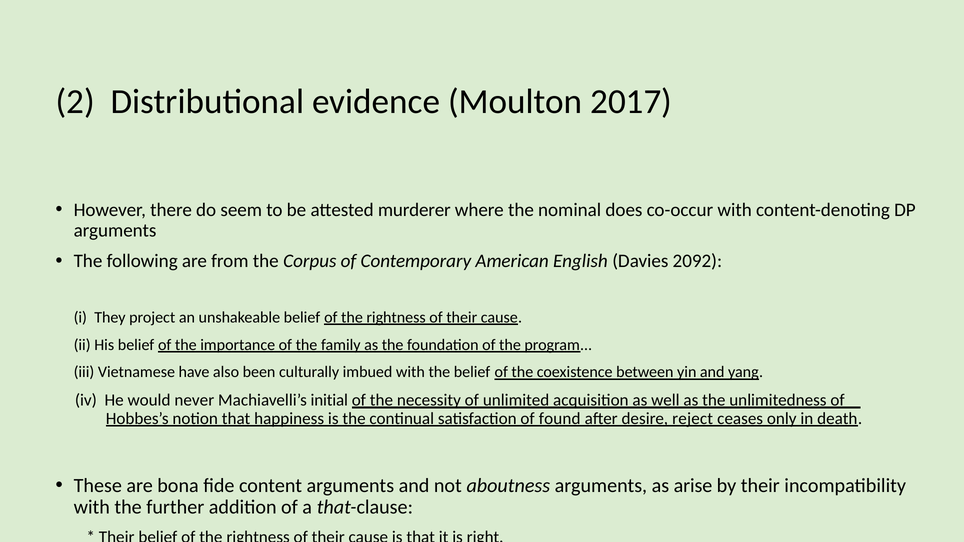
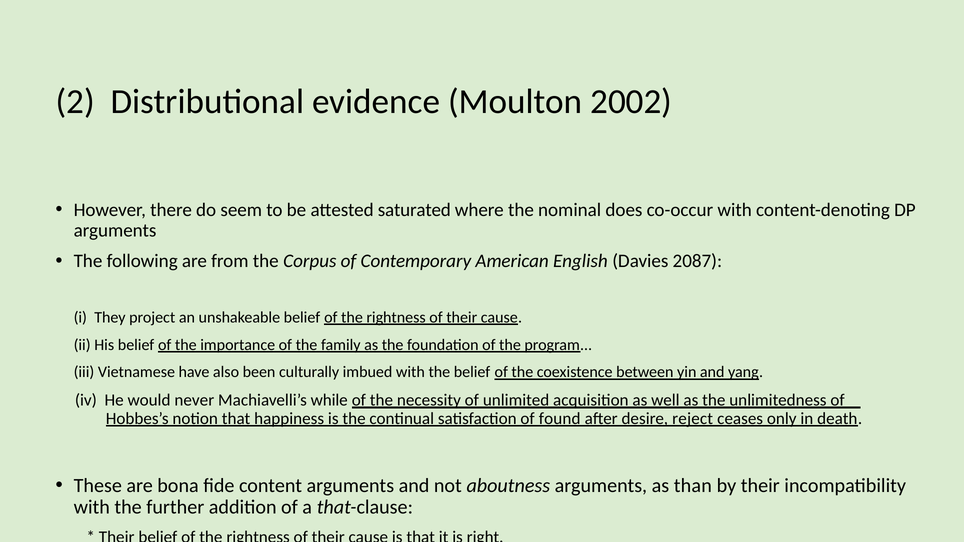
2017: 2017 -> 2002
murderer: murderer -> saturated
2092: 2092 -> 2087
initial: initial -> while
arise: arise -> than
